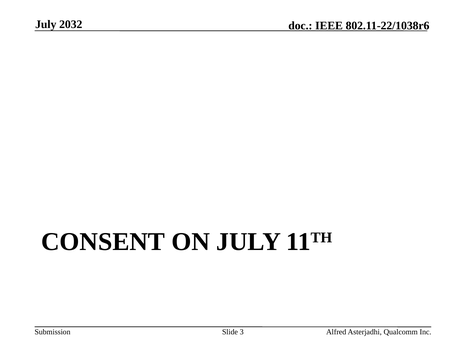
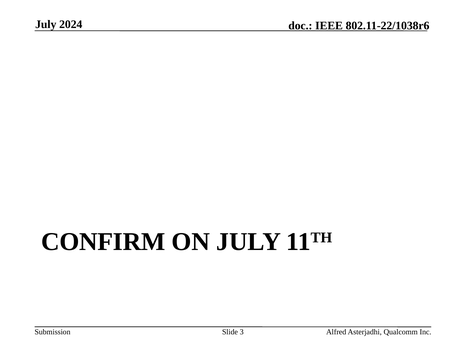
2032: 2032 -> 2024
CONSENT: CONSENT -> CONFIRM
